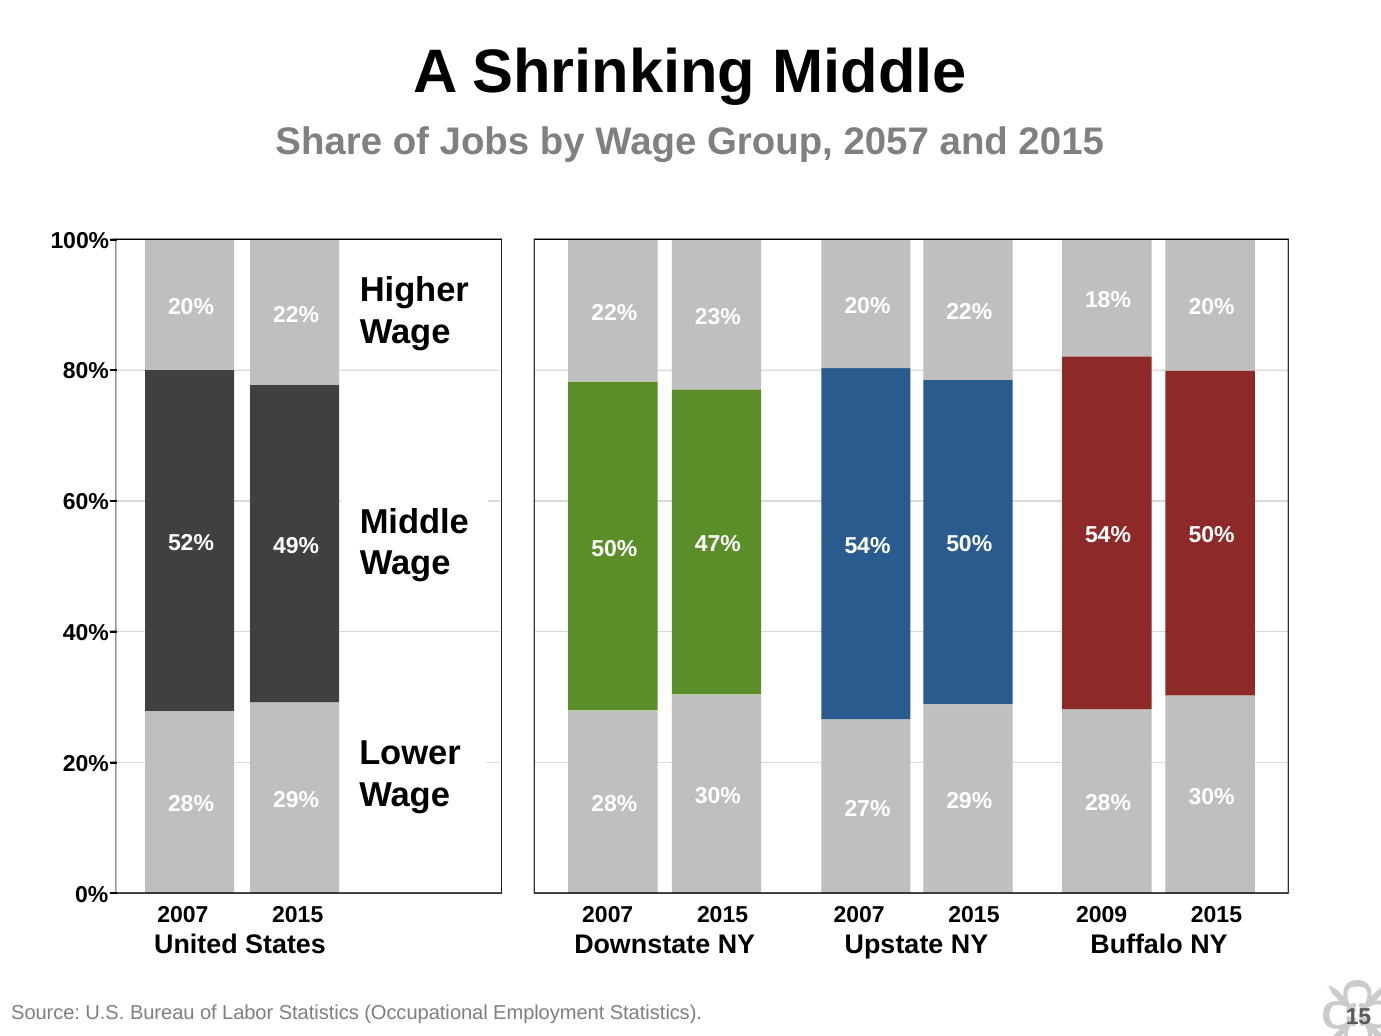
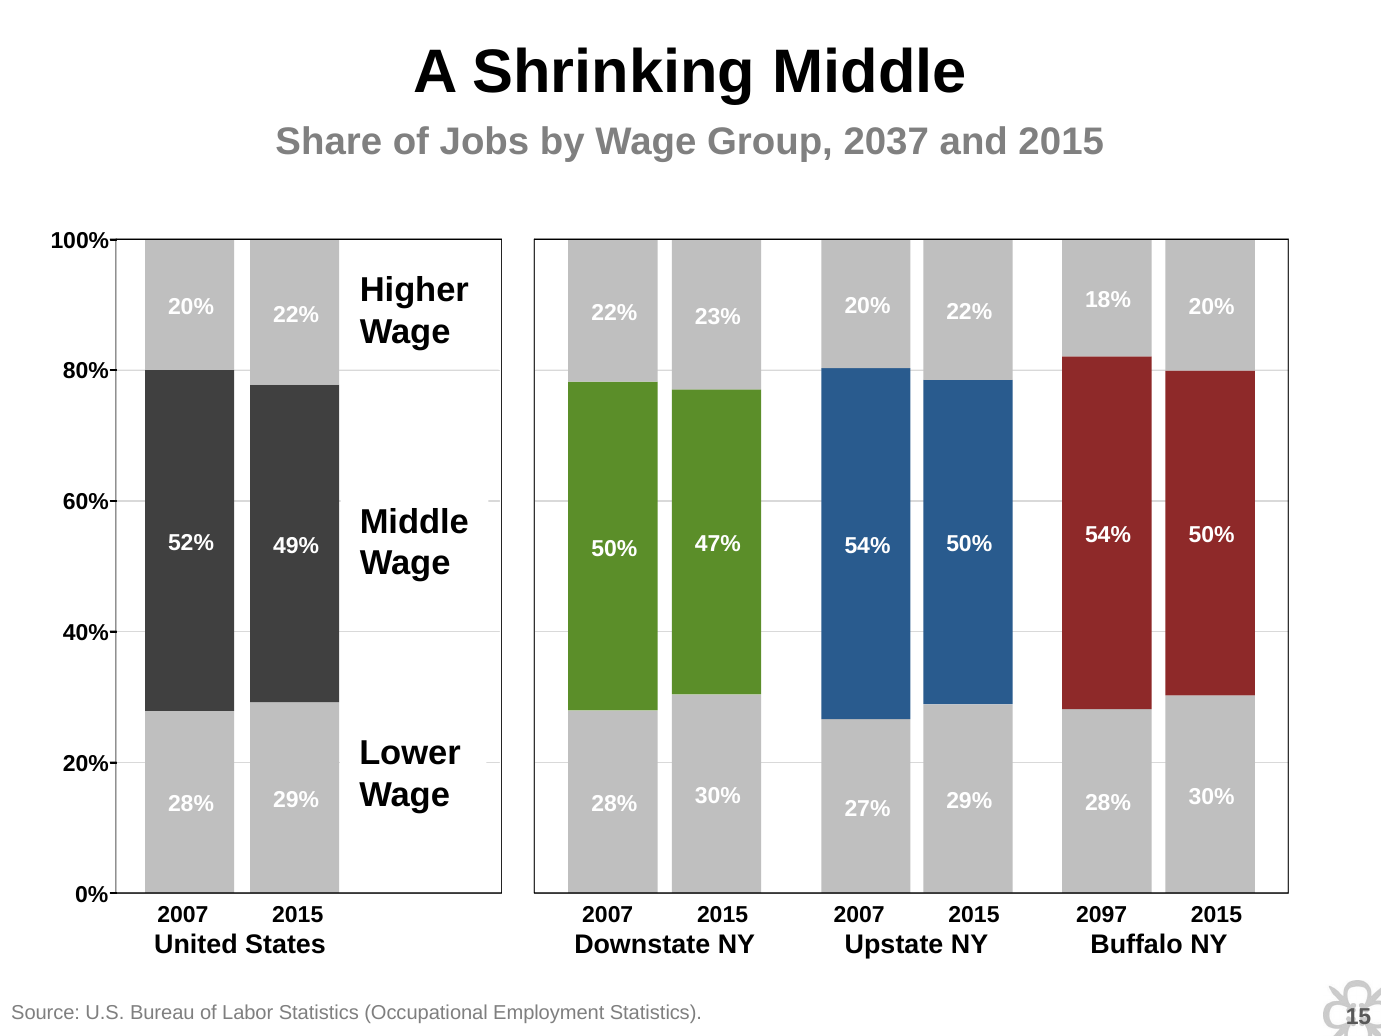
2057: 2057 -> 2037
2009: 2009 -> 2097
